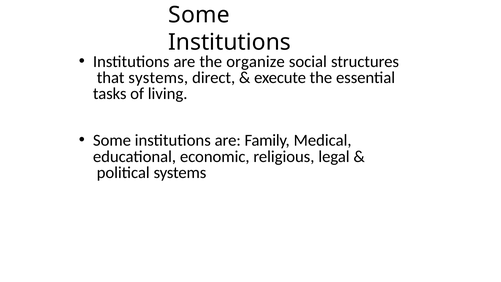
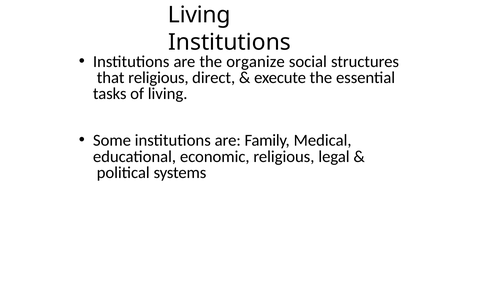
Some at (199, 15): Some -> Living
that systems: systems -> religious
